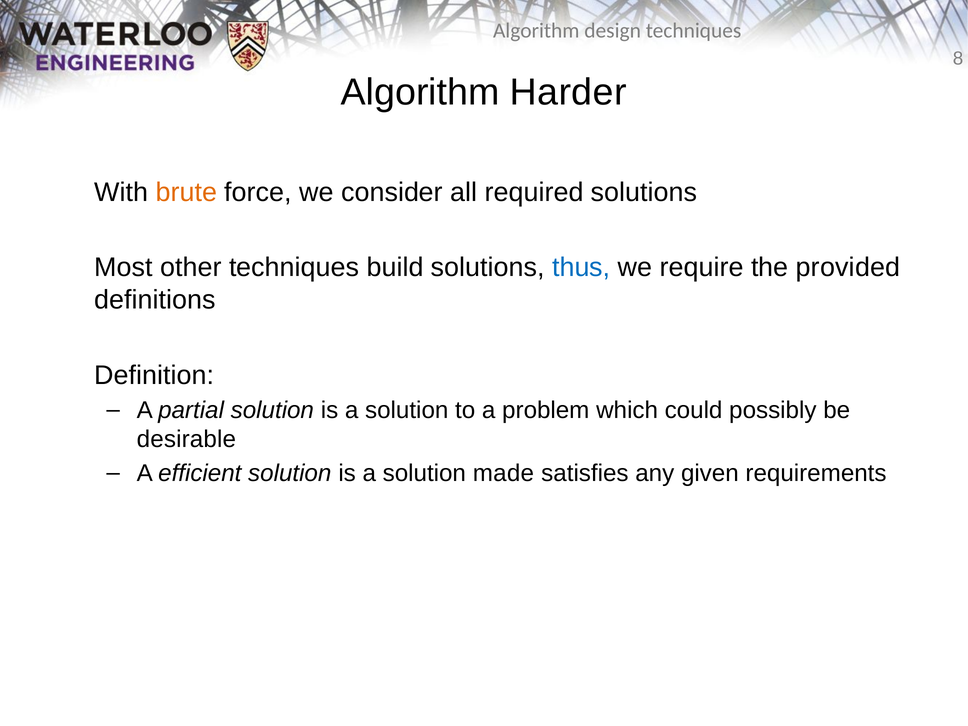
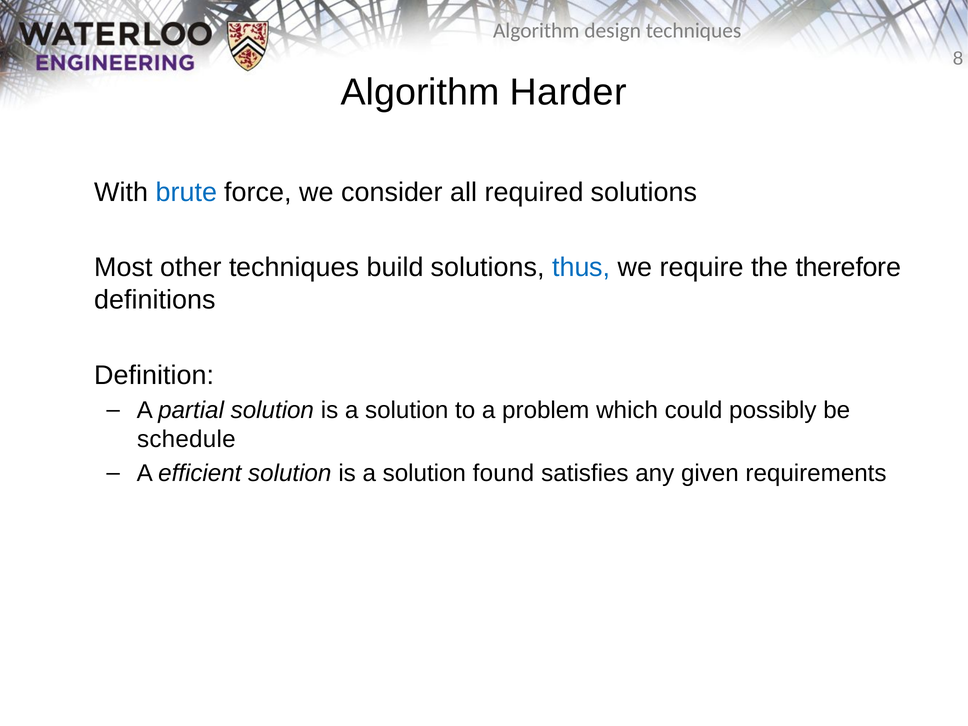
brute colour: orange -> blue
provided: provided -> therefore
desirable: desirable -> schedule
made: made -> found
